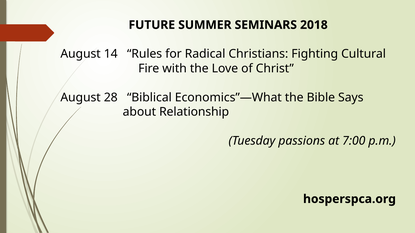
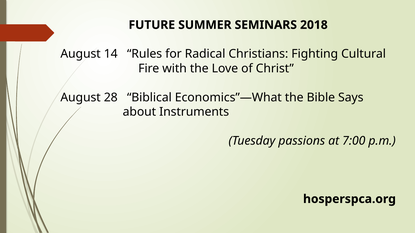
Relationship: Relationship -> Instruments
